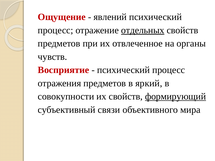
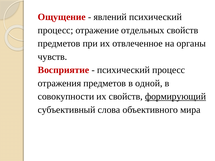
отдельных underline: present -> none
яркий: яркий -> одной
связи: связи -> слова
